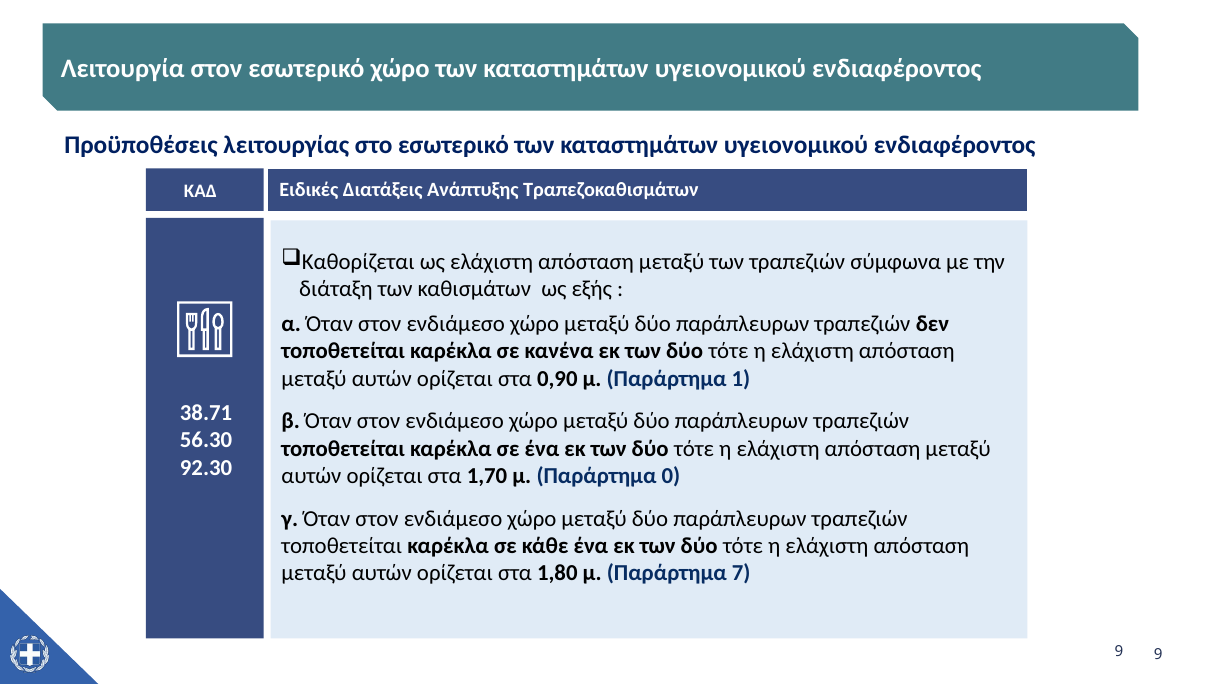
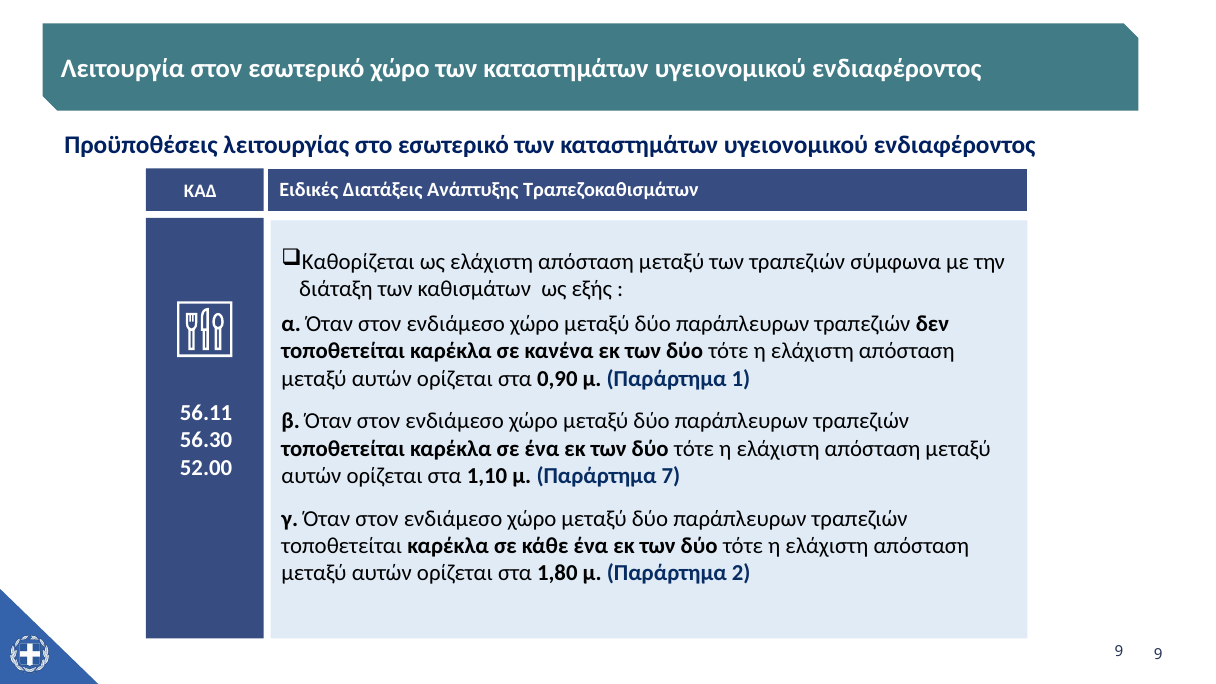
38.71: 38.71 -> 56.11
92.30: 92.30 -> 52.00
1,70: 1,70 -> 1,10
0: 0 -> 7
7: 7 -> 2
